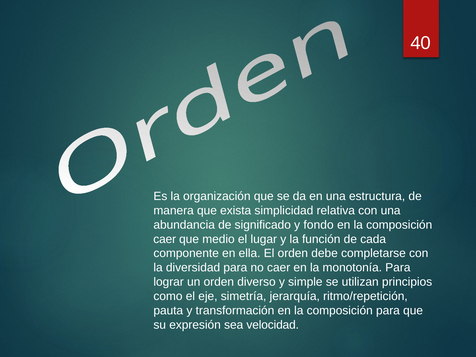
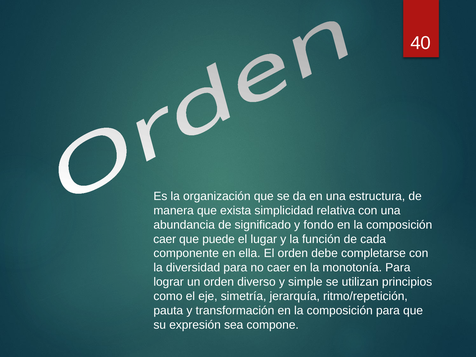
medio: medio -> puede
velocidad: velocidad -> compone
